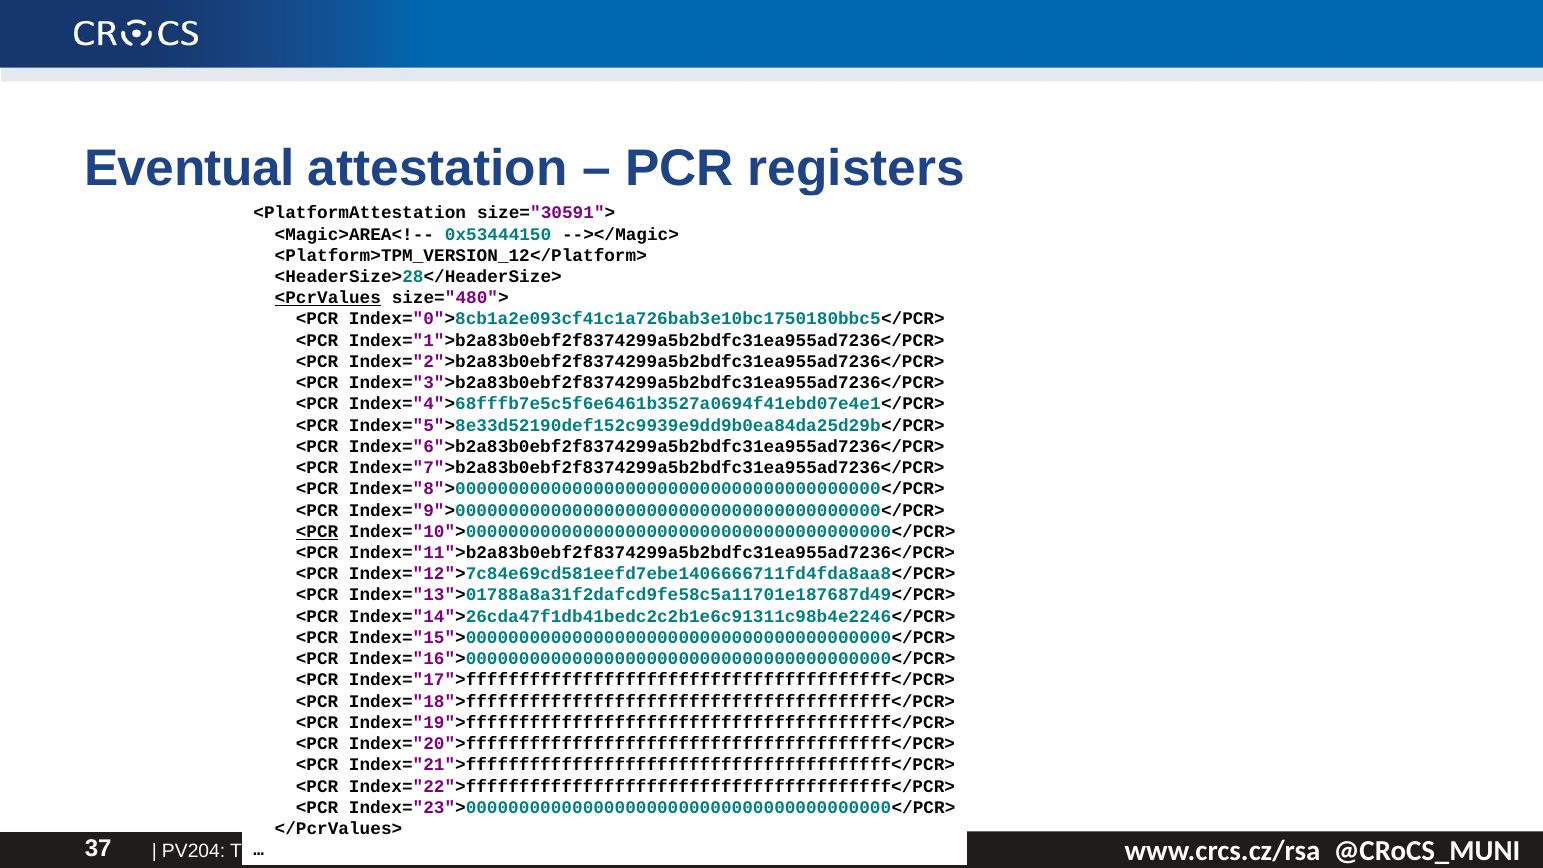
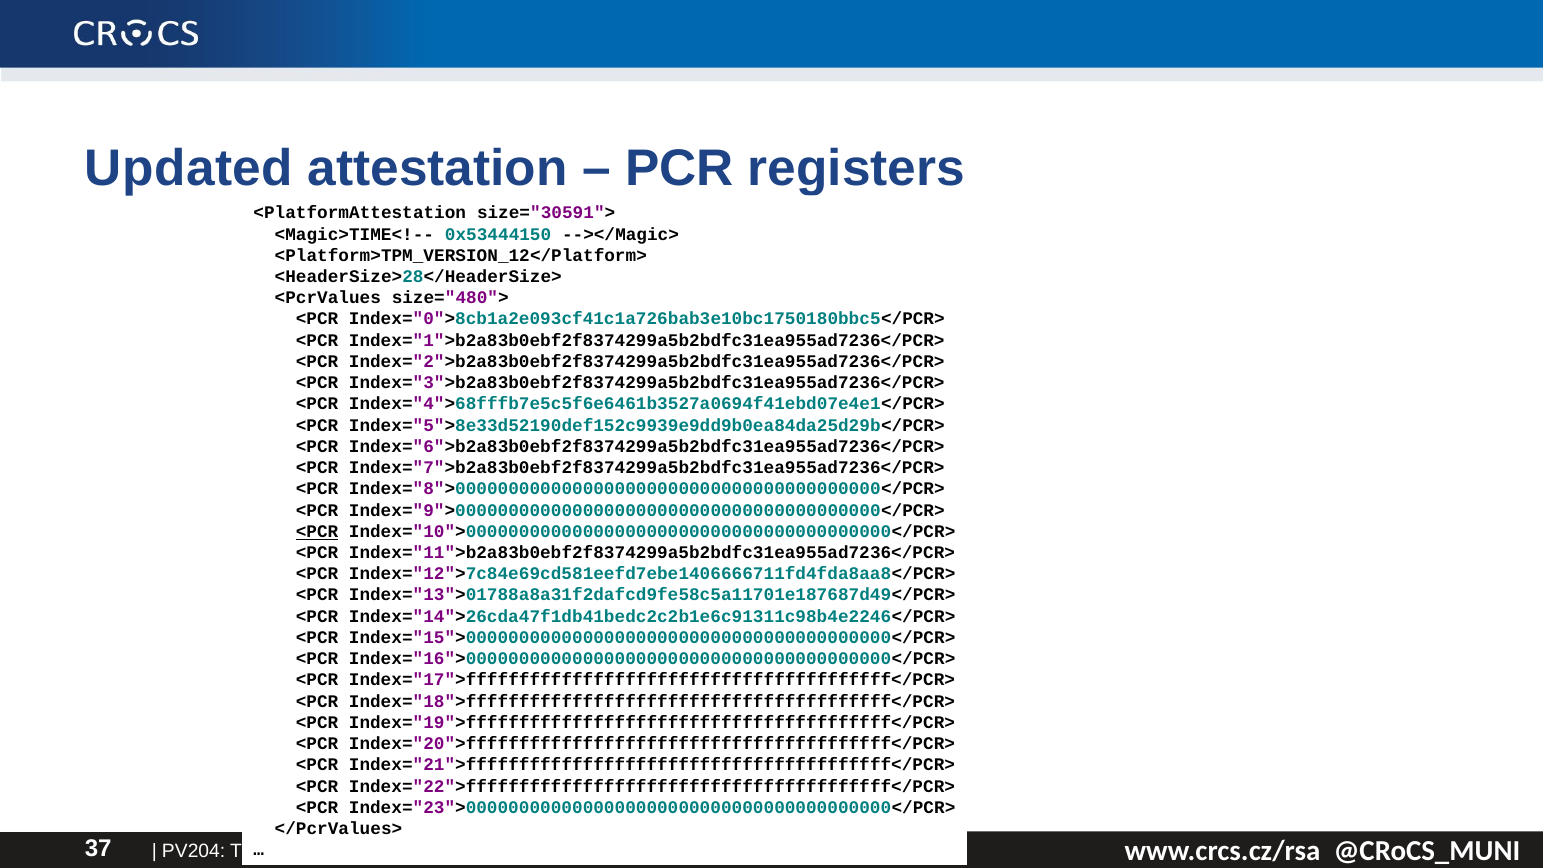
Eventual: Eventual -> Updated
<Magic>AREA<!--: <Magic>AREA<!-- -> <Magic>TIME<!--
<PcrValues underline: present -> none
